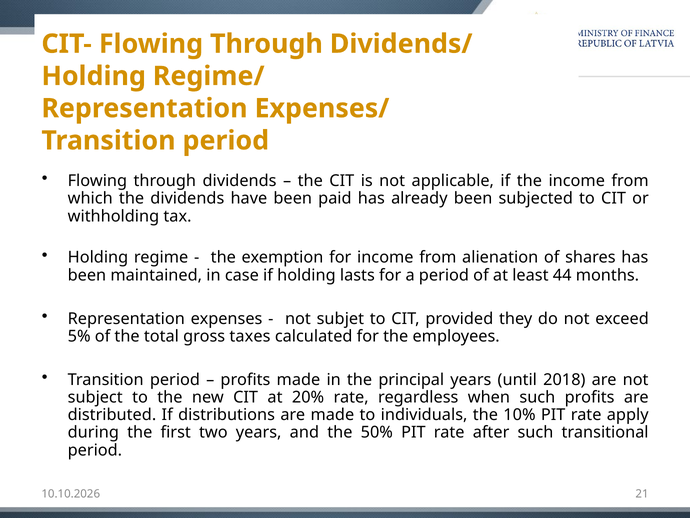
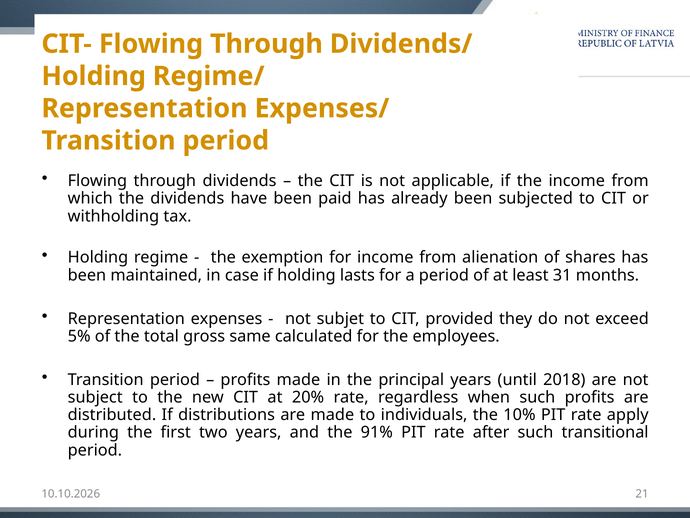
44: 44 -> 31
taxes: taxes -> same
50%: 50% -> 91%
